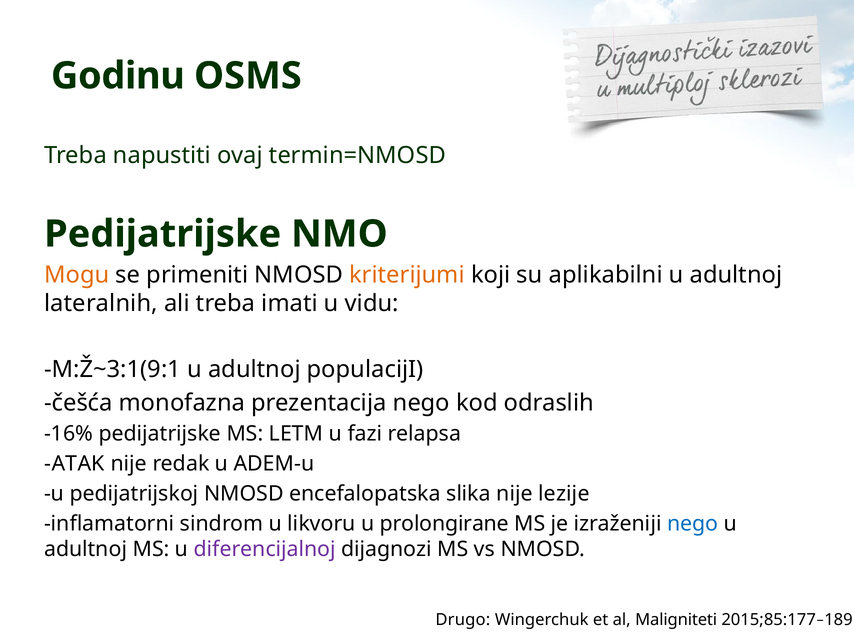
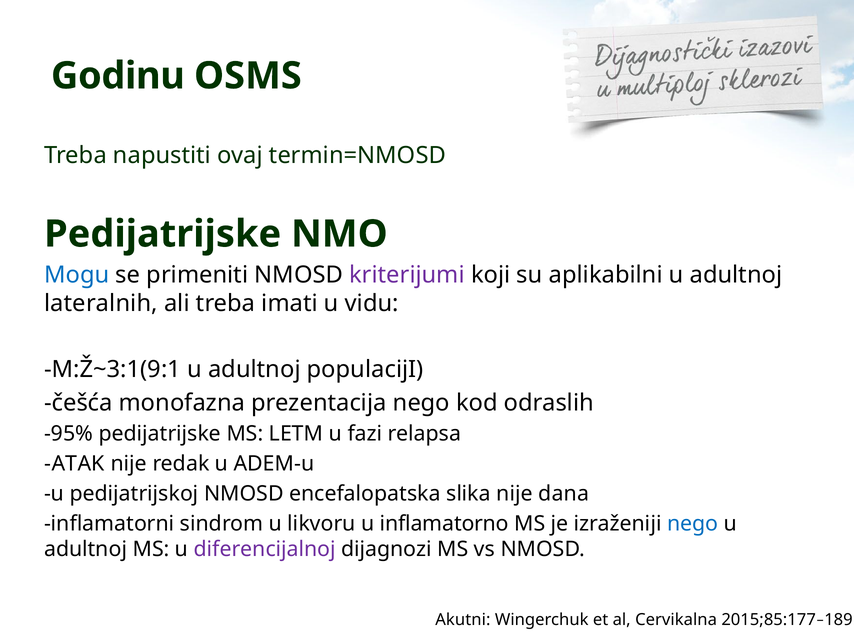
Mogu colour: orange -> blue
kriterijumi colour: orange -> purple
-16%: -16% -> -95%
lezije: lezije -> dana
prolongirane: prolongirane -> inflamatorno
Drugo: Drugo -> Akutni
Maligniteti: Maligniteti -> Cervikalna
